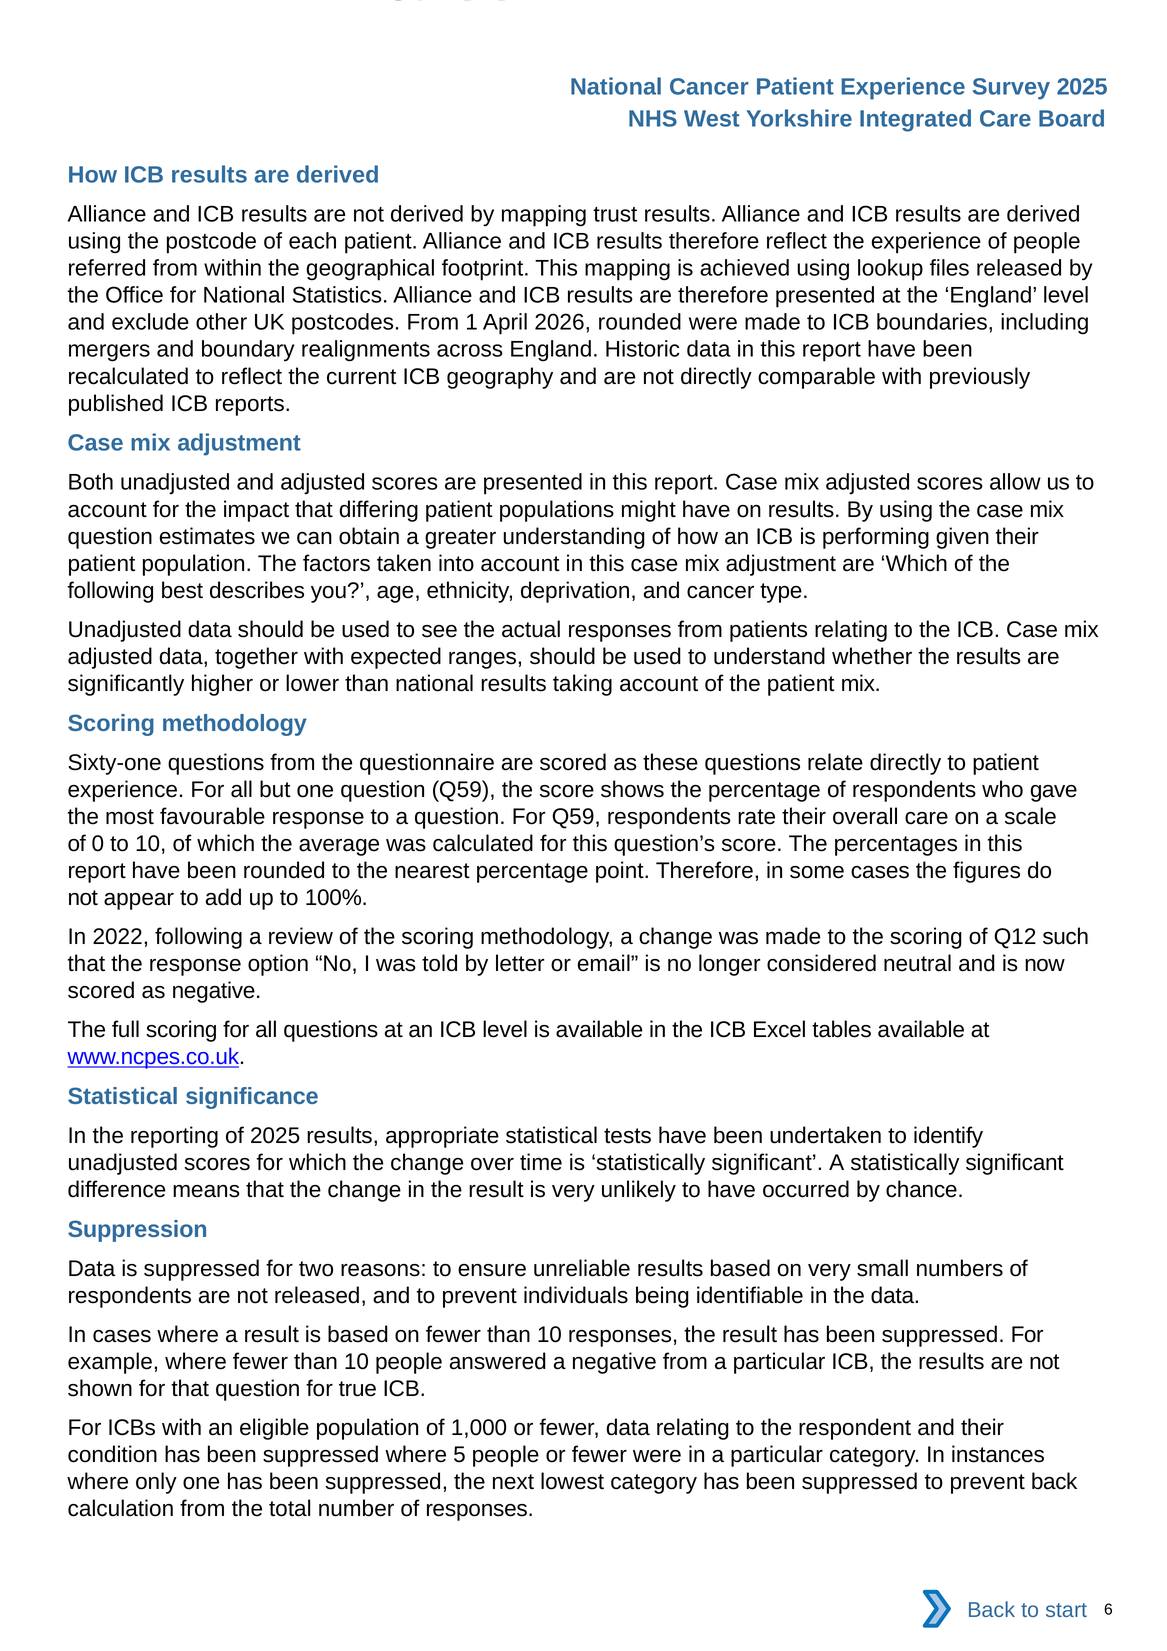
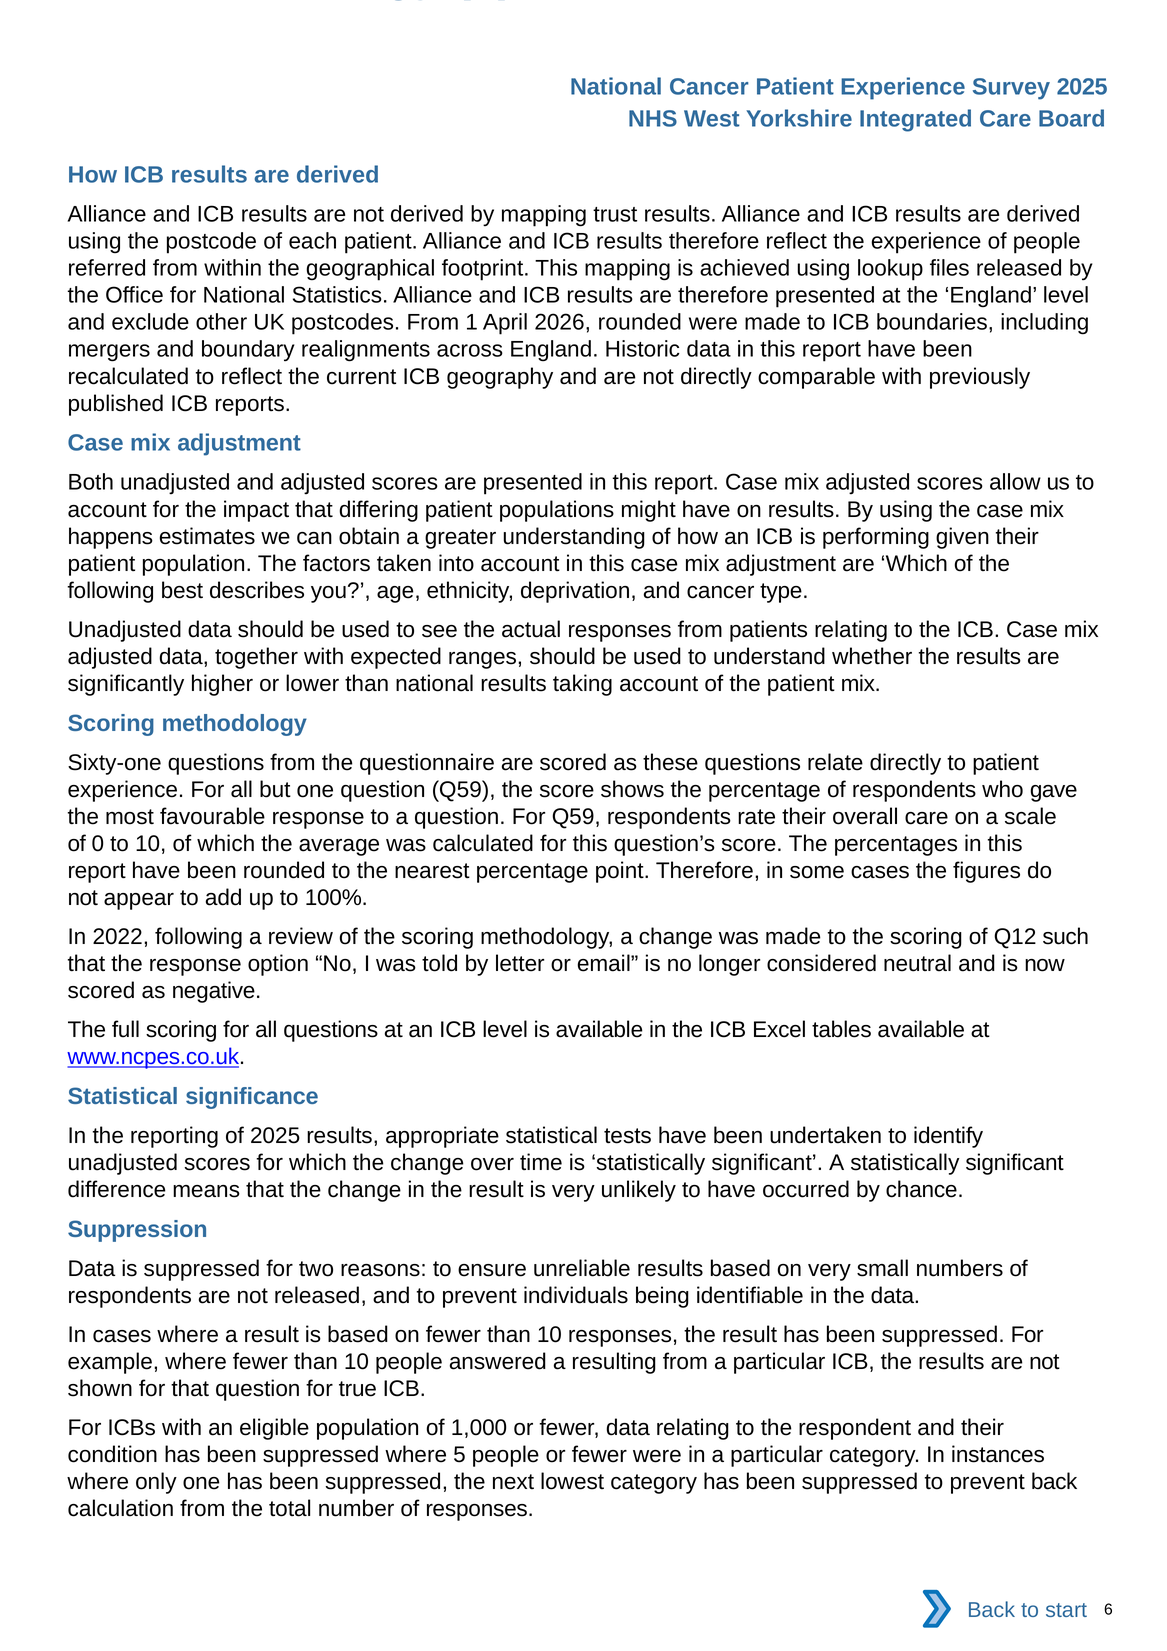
question at (110, 537): question -> happens
a negative: negative -> resulting
